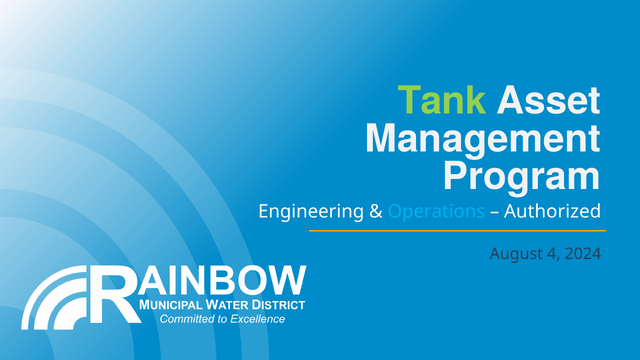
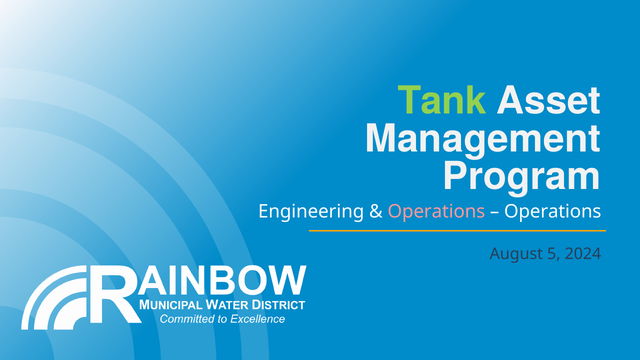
Operations at (436, 211) colour: light blue -> pink
Authorized at (553, 211): Authorized -> Operations
4: 4 -> 5
